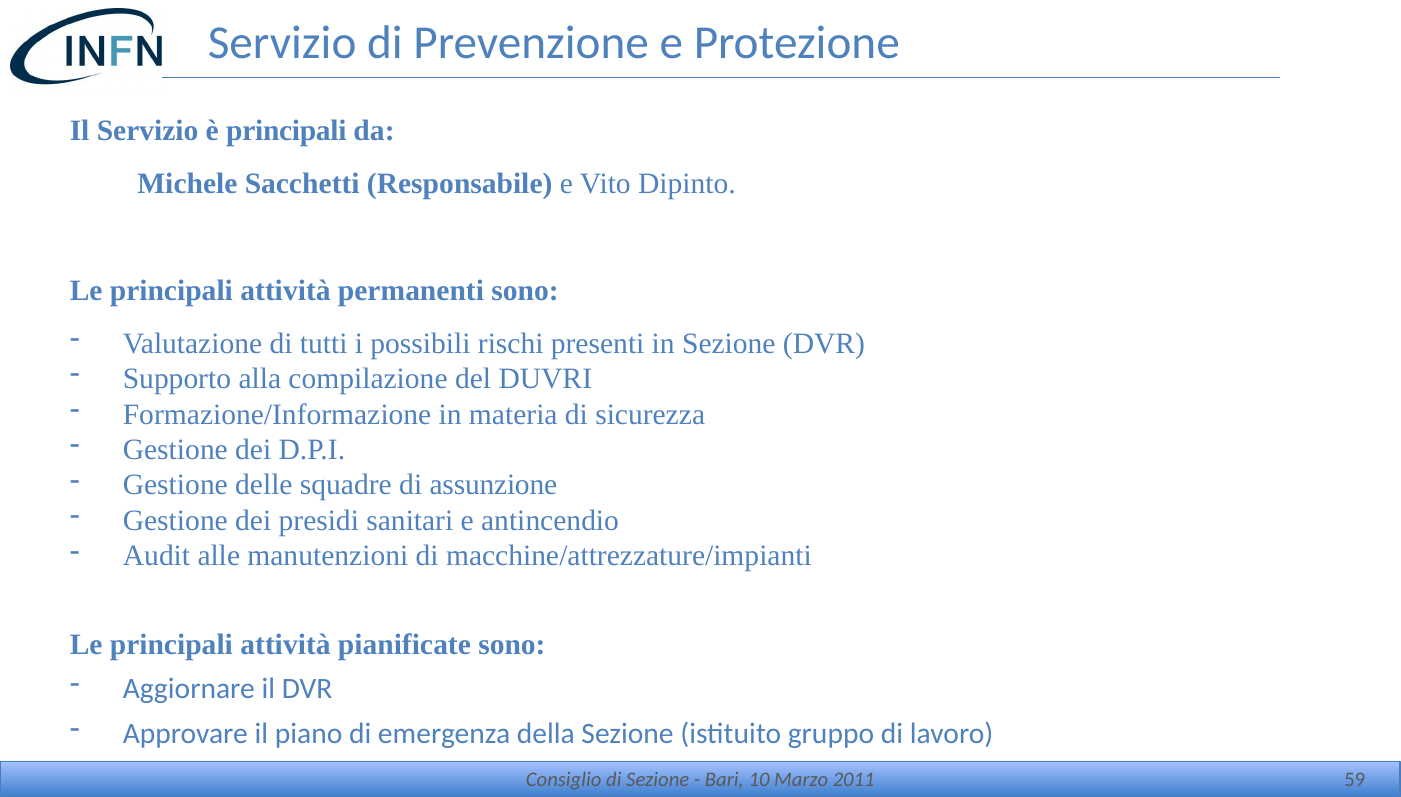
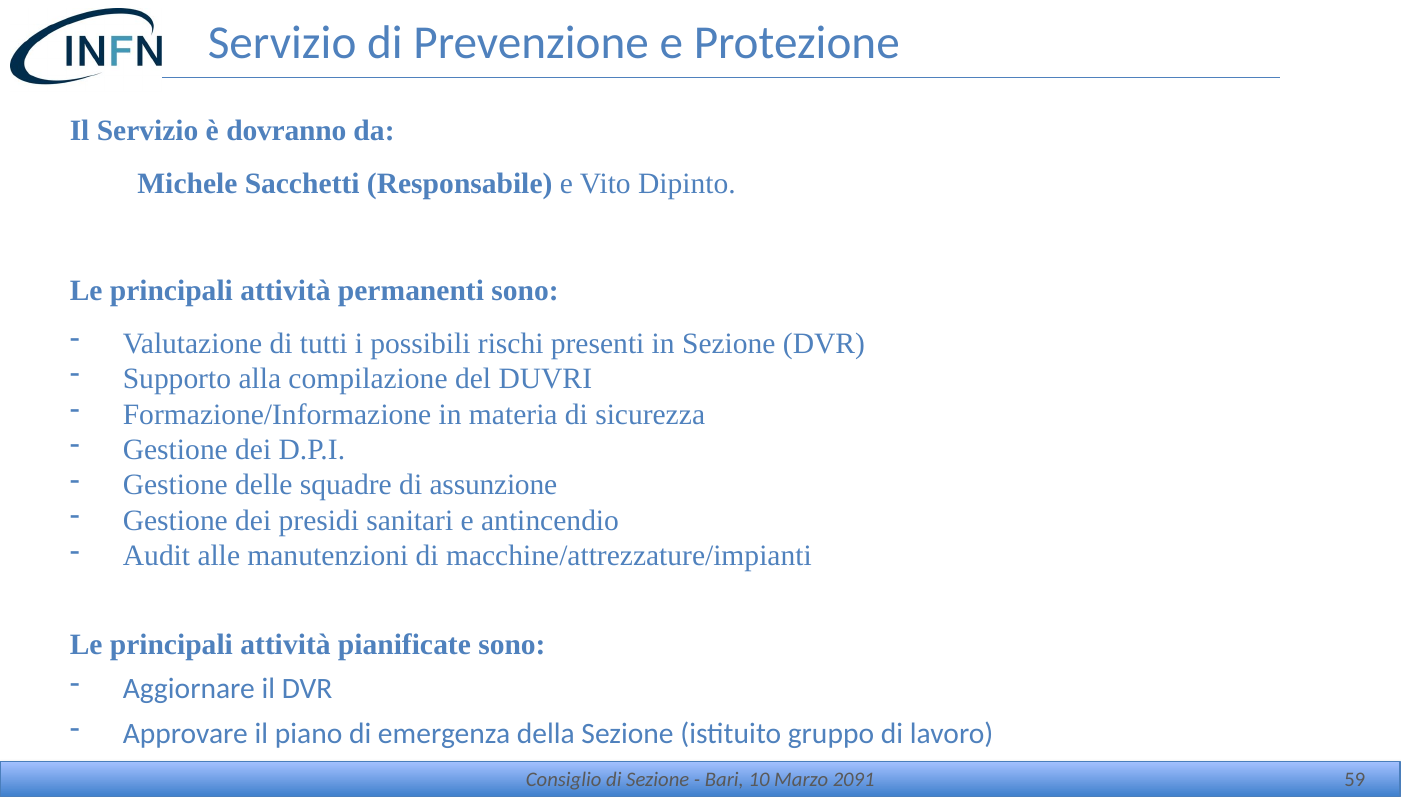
è principali: principali -> dovranno
2011: 2011 -> 2091
